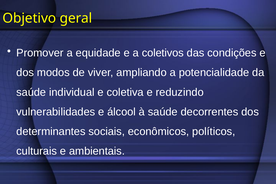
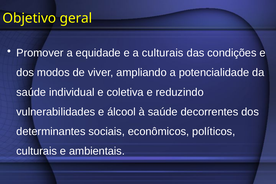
a coletivos: coletivos -> culturais
